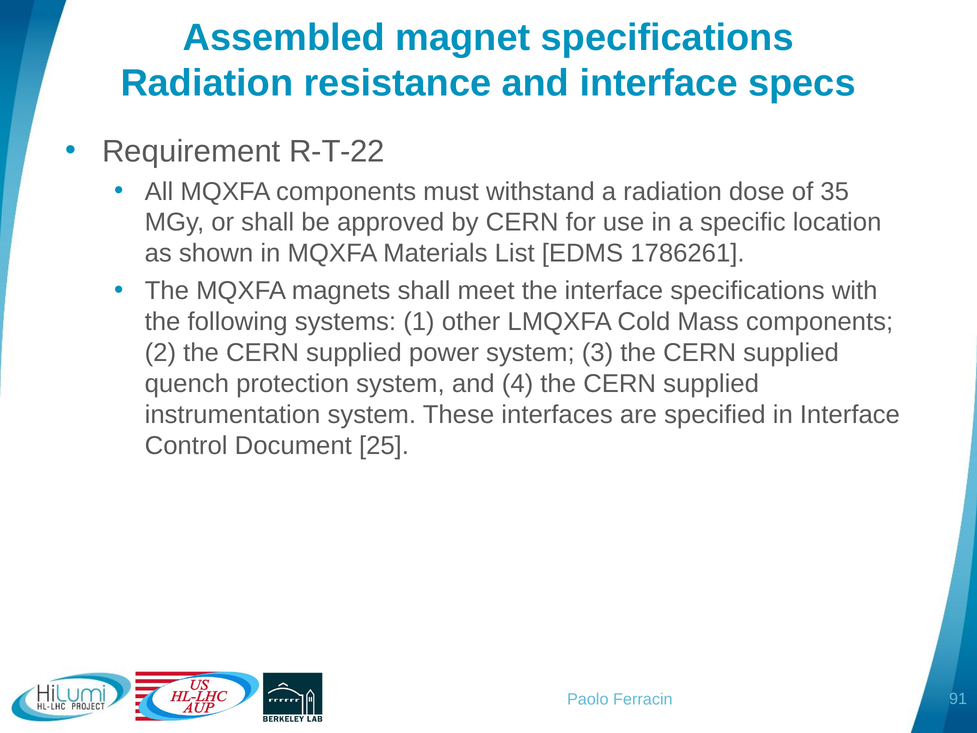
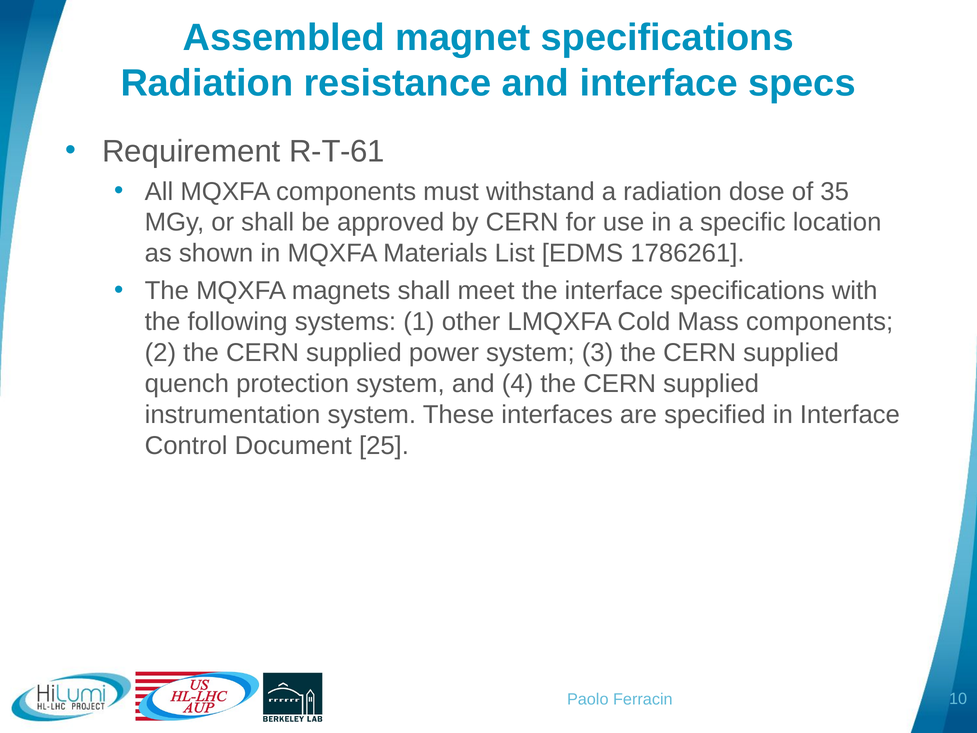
R-T-22: R-T-22 -> R-T-61
91: 91 -> 10
